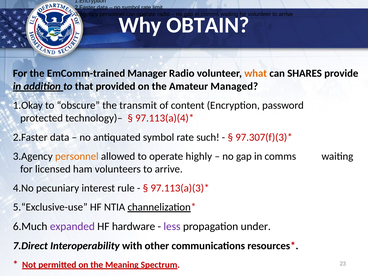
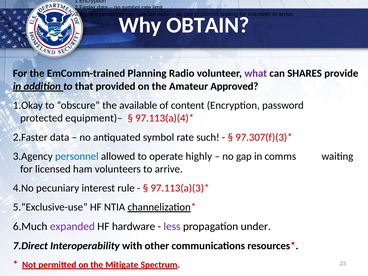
Manager: Manager -> Planning
what at (256, 73) colour: orange -> purple
Managed: Managed -> Approved
transmit: transmit -> available
technology)–: technology)– -> equipment)–
personnel at (77, 156) colour: orange -> blue
Meaning: Meaning -> Mitigate
